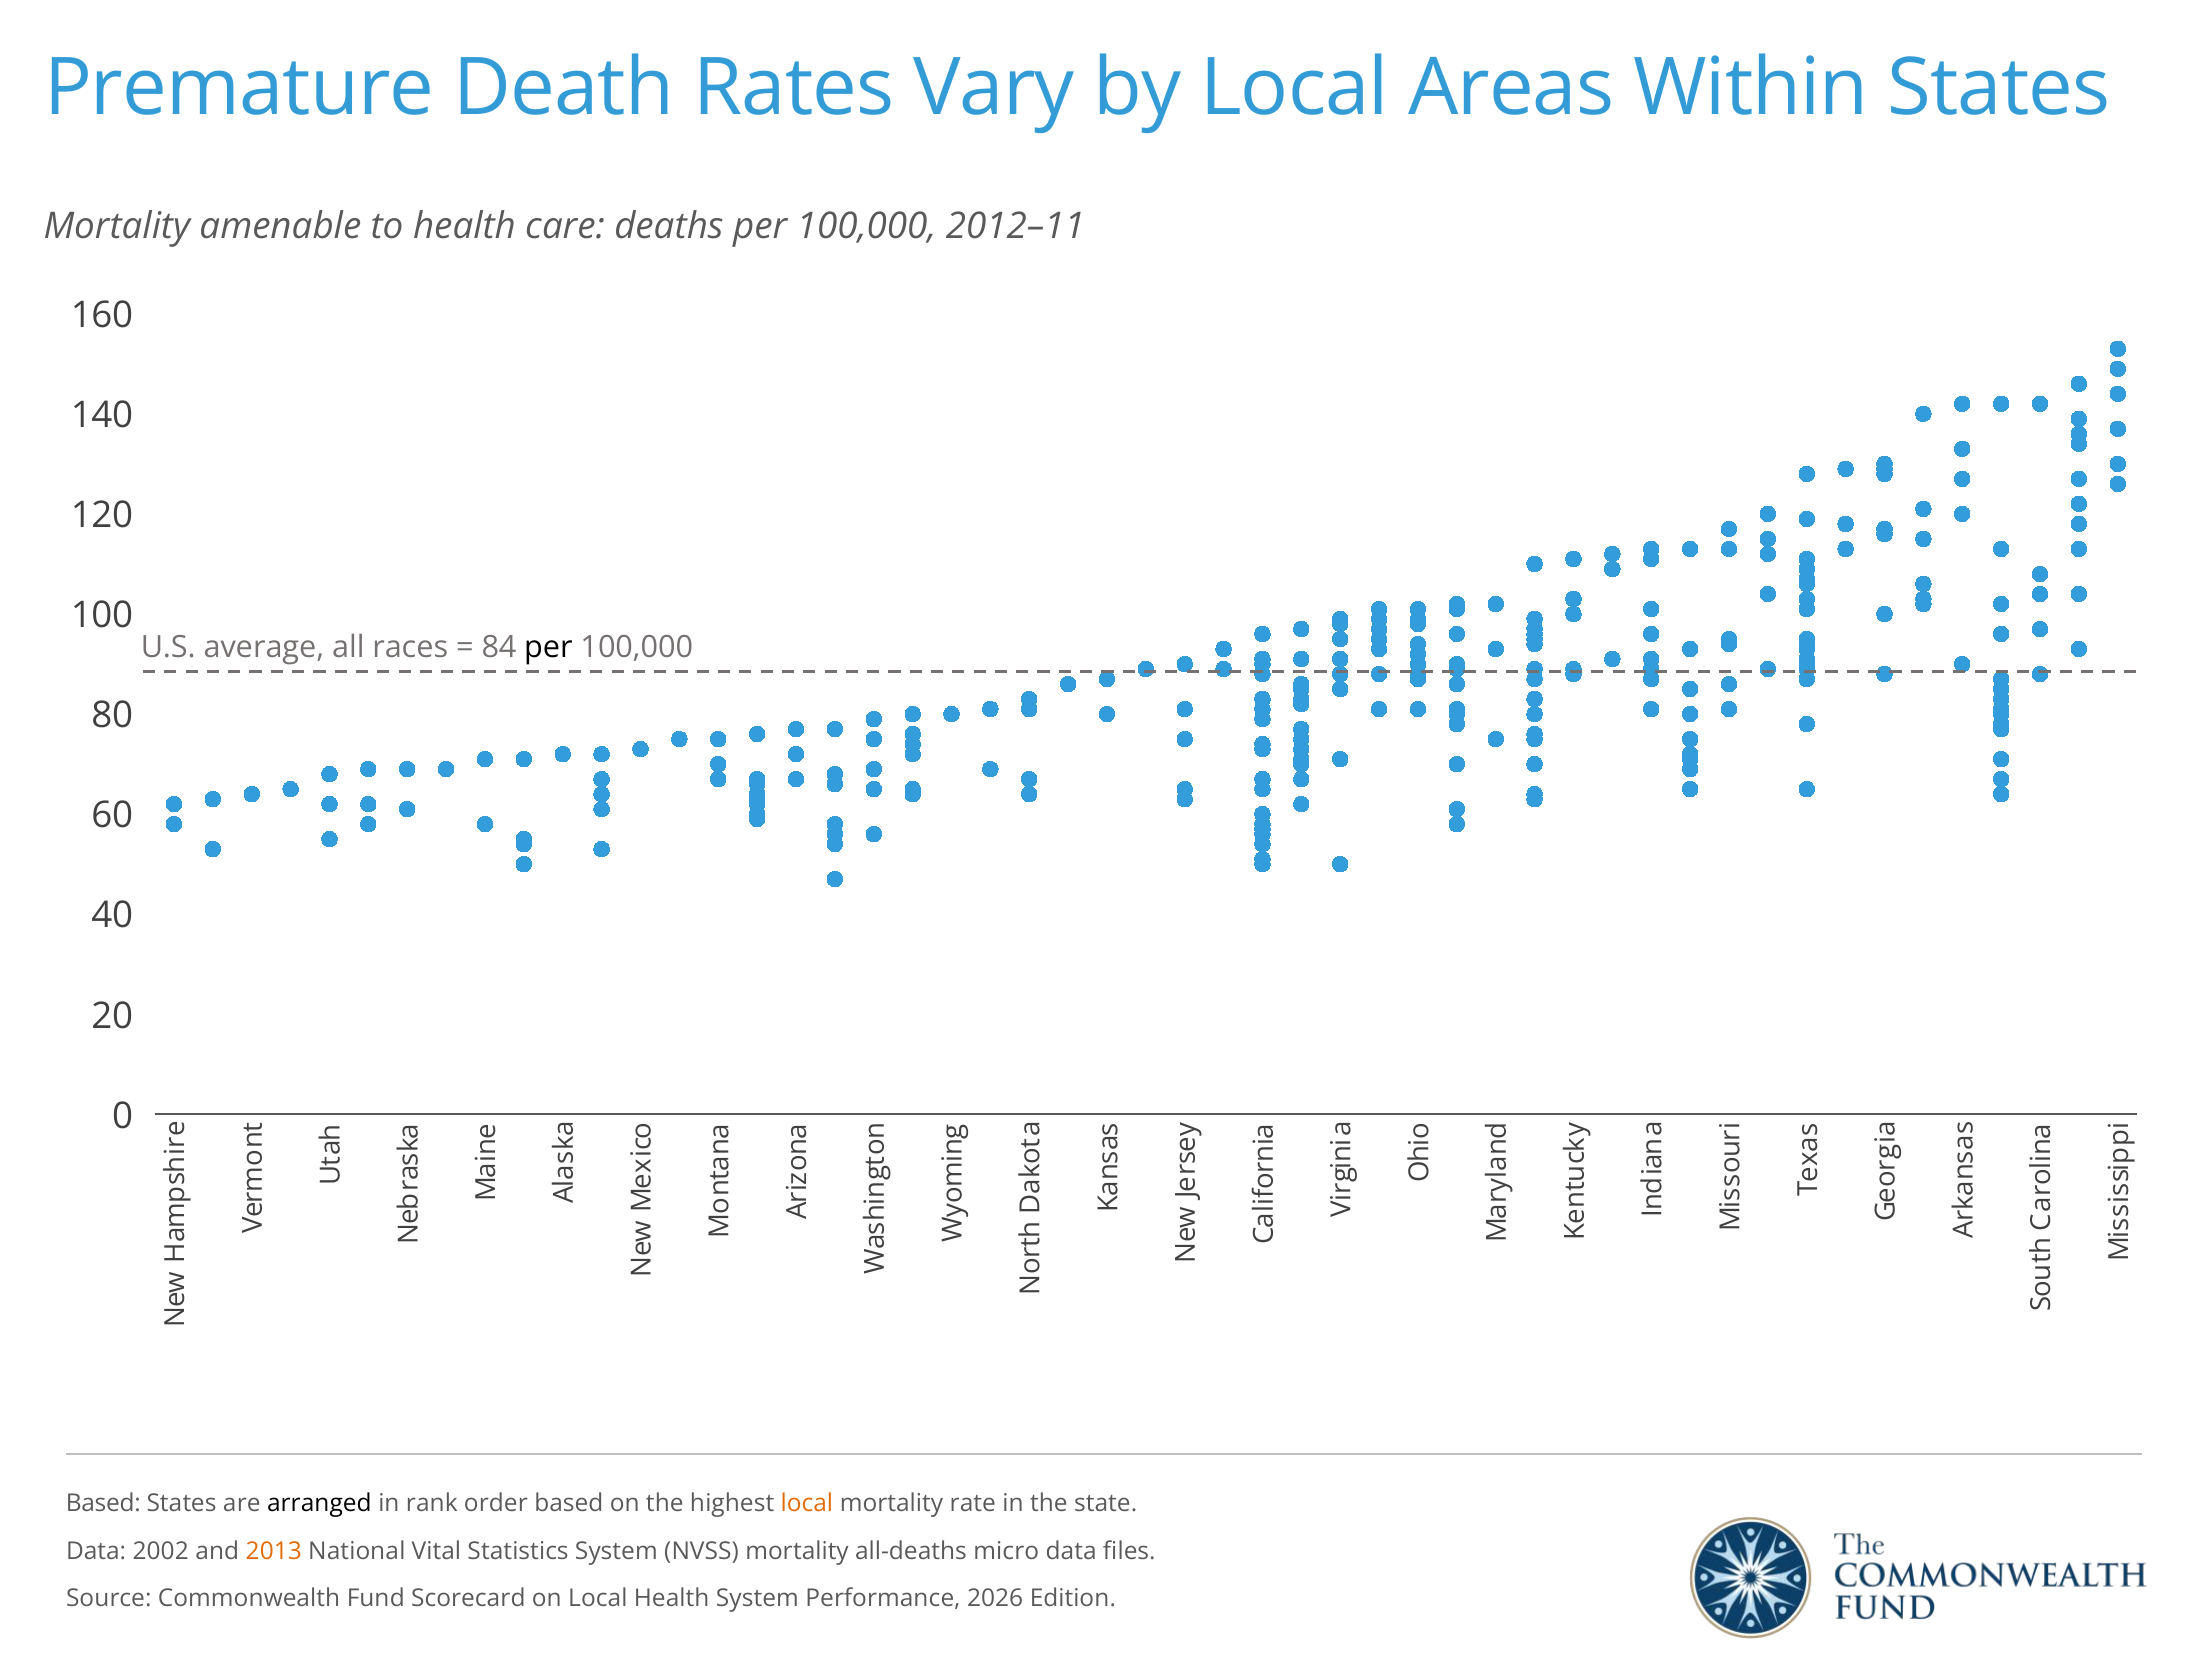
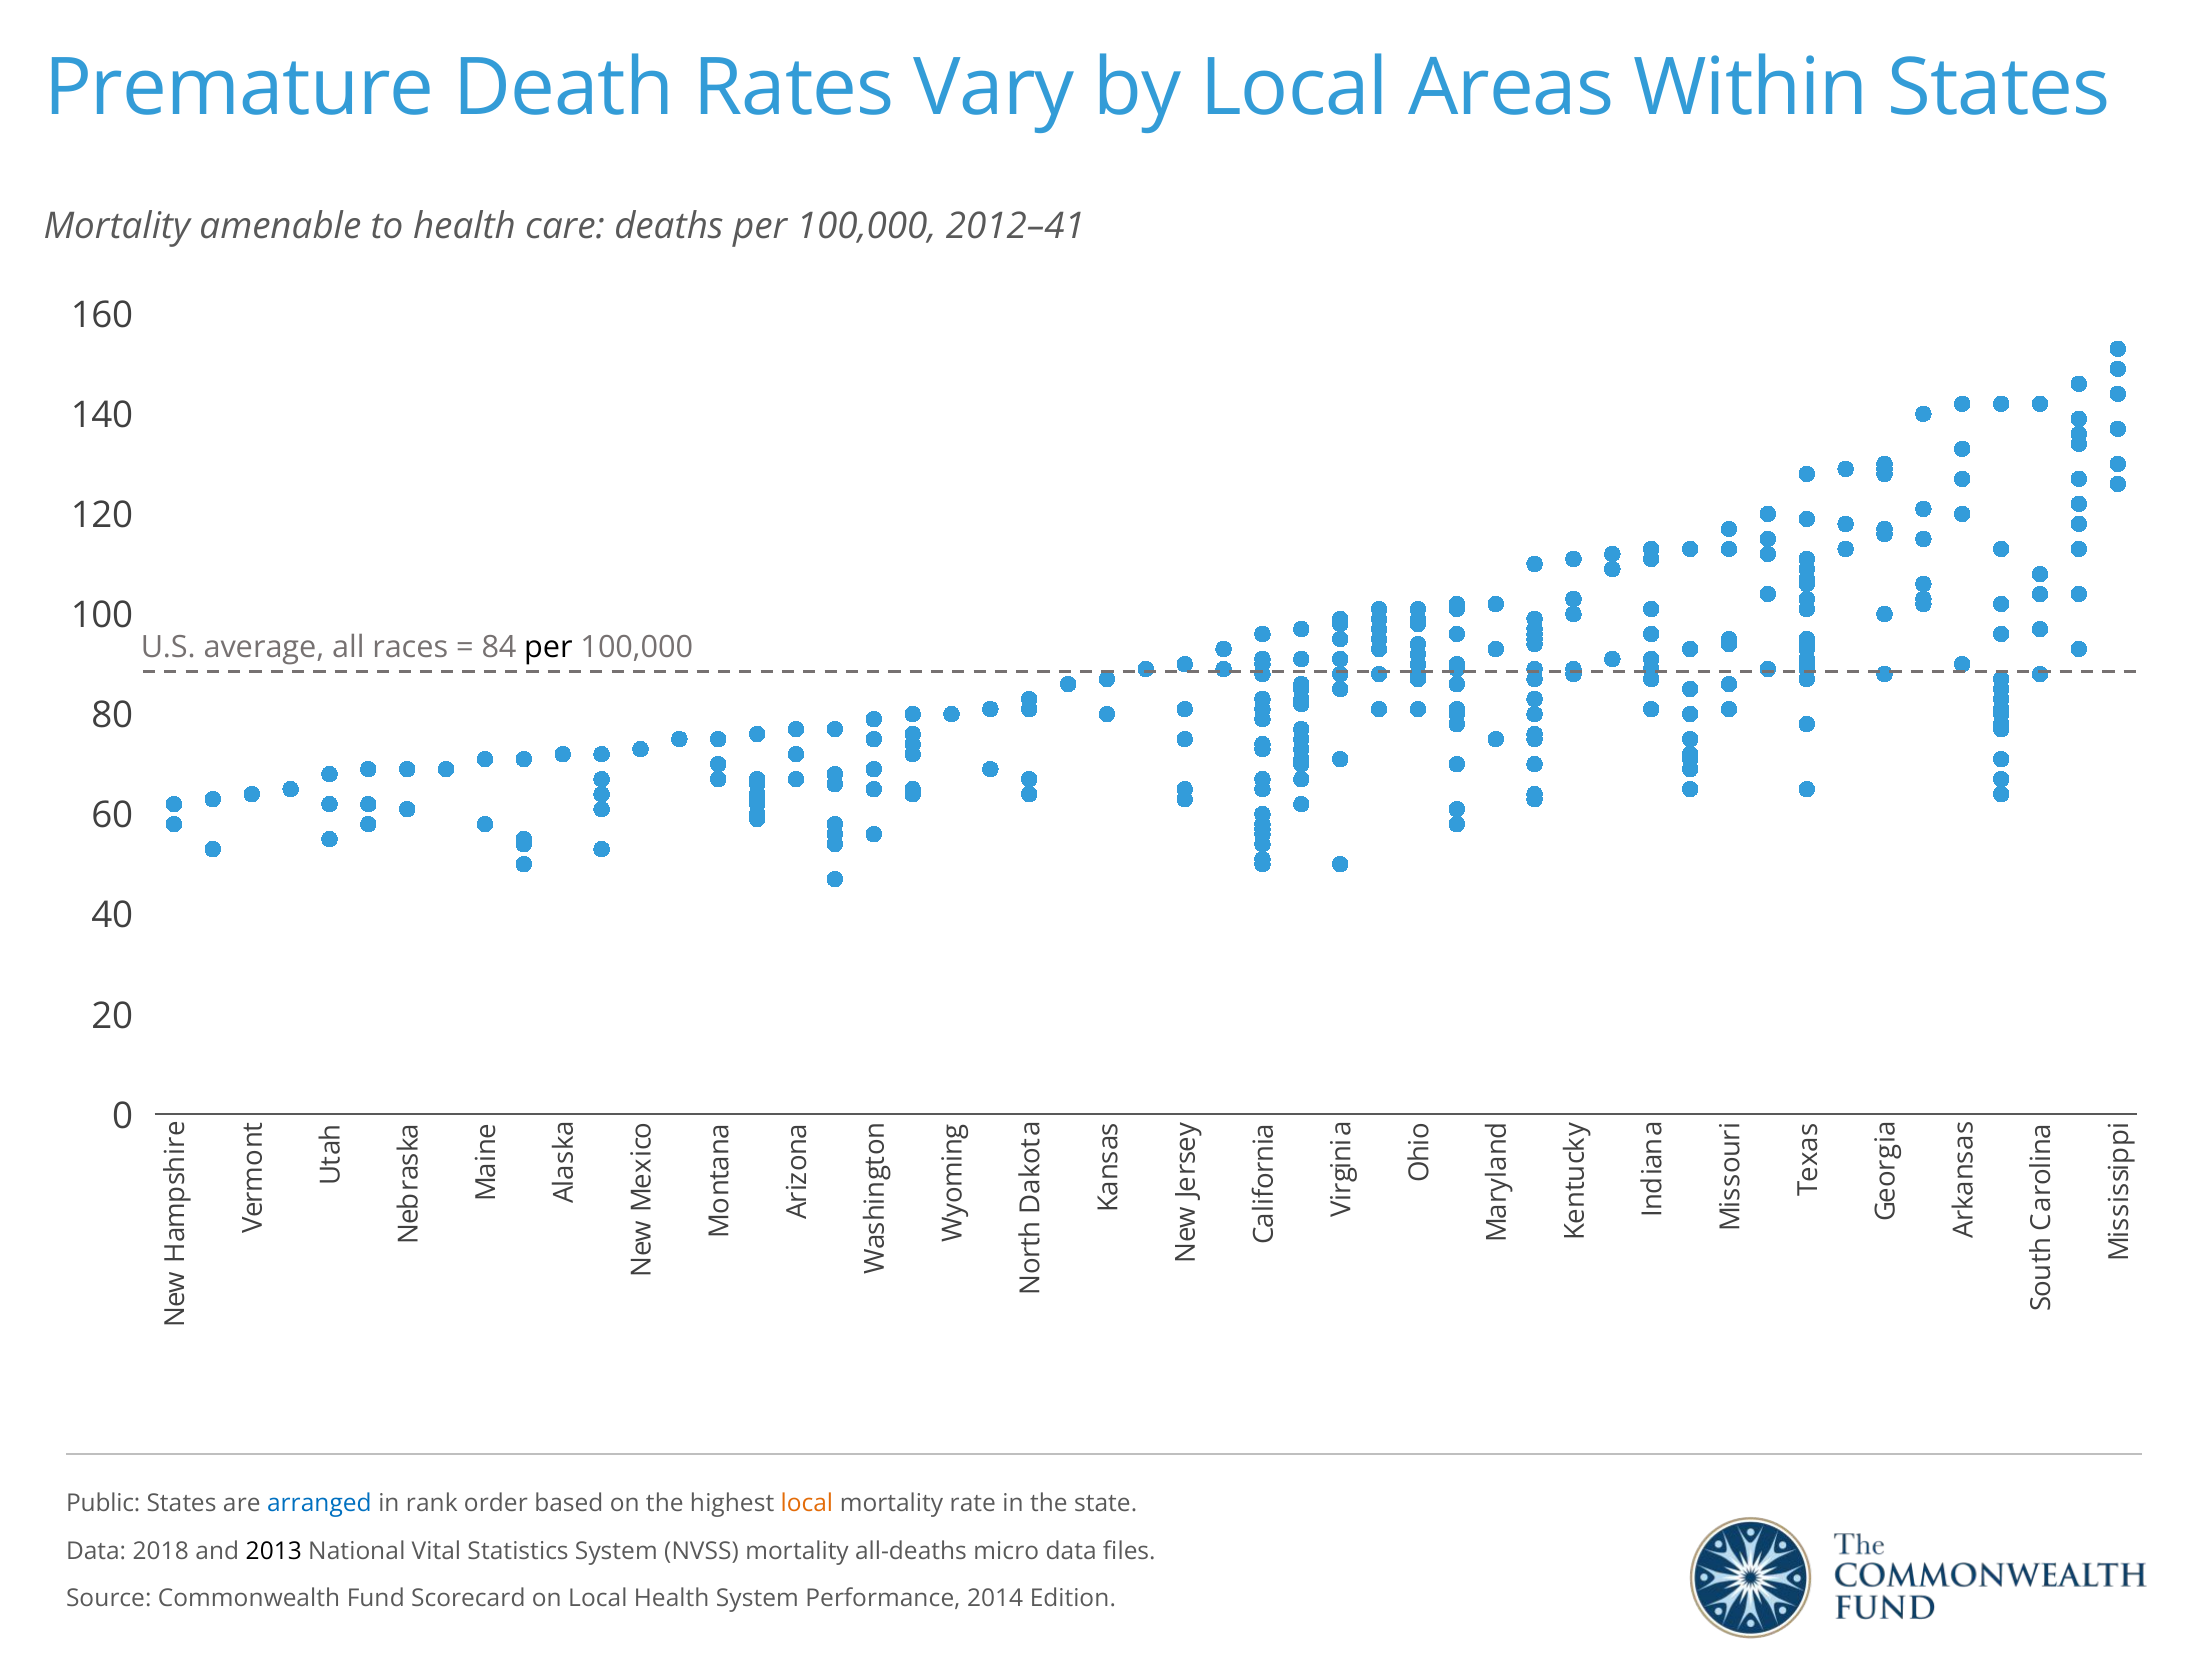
2012–11: 2012–11 -> 2012–41
Based at (103, 1503): Based -> Public
arranged colour: black -> blue
2002: 2002 -> 2018
2013 colour: orange -> black
2026: 2026 -> 2014
